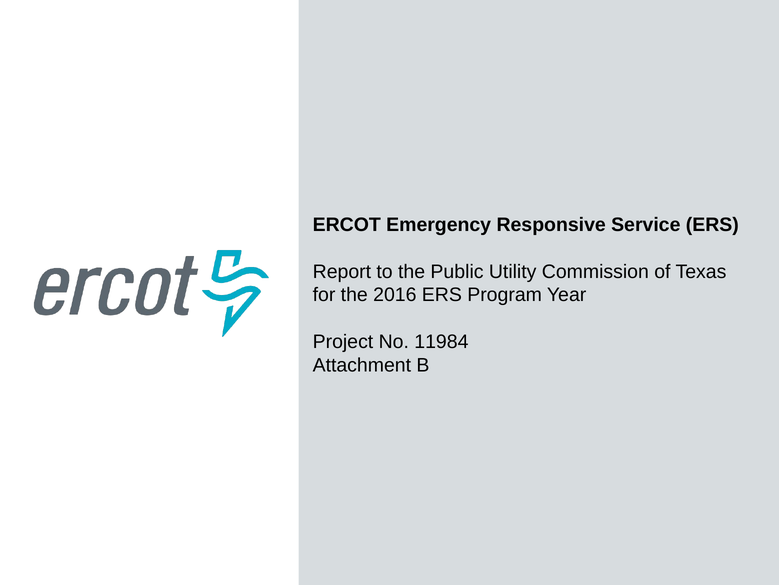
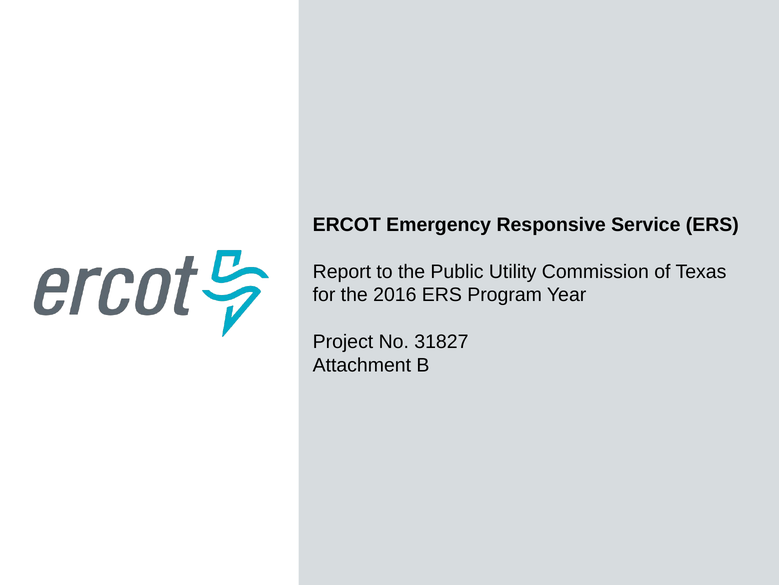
11984: 11984 -> 31827
